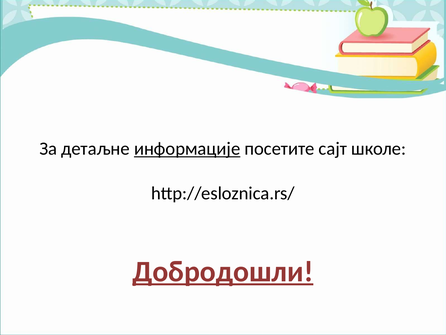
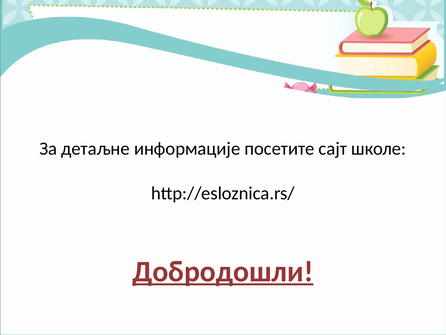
информације underline: present -> none
